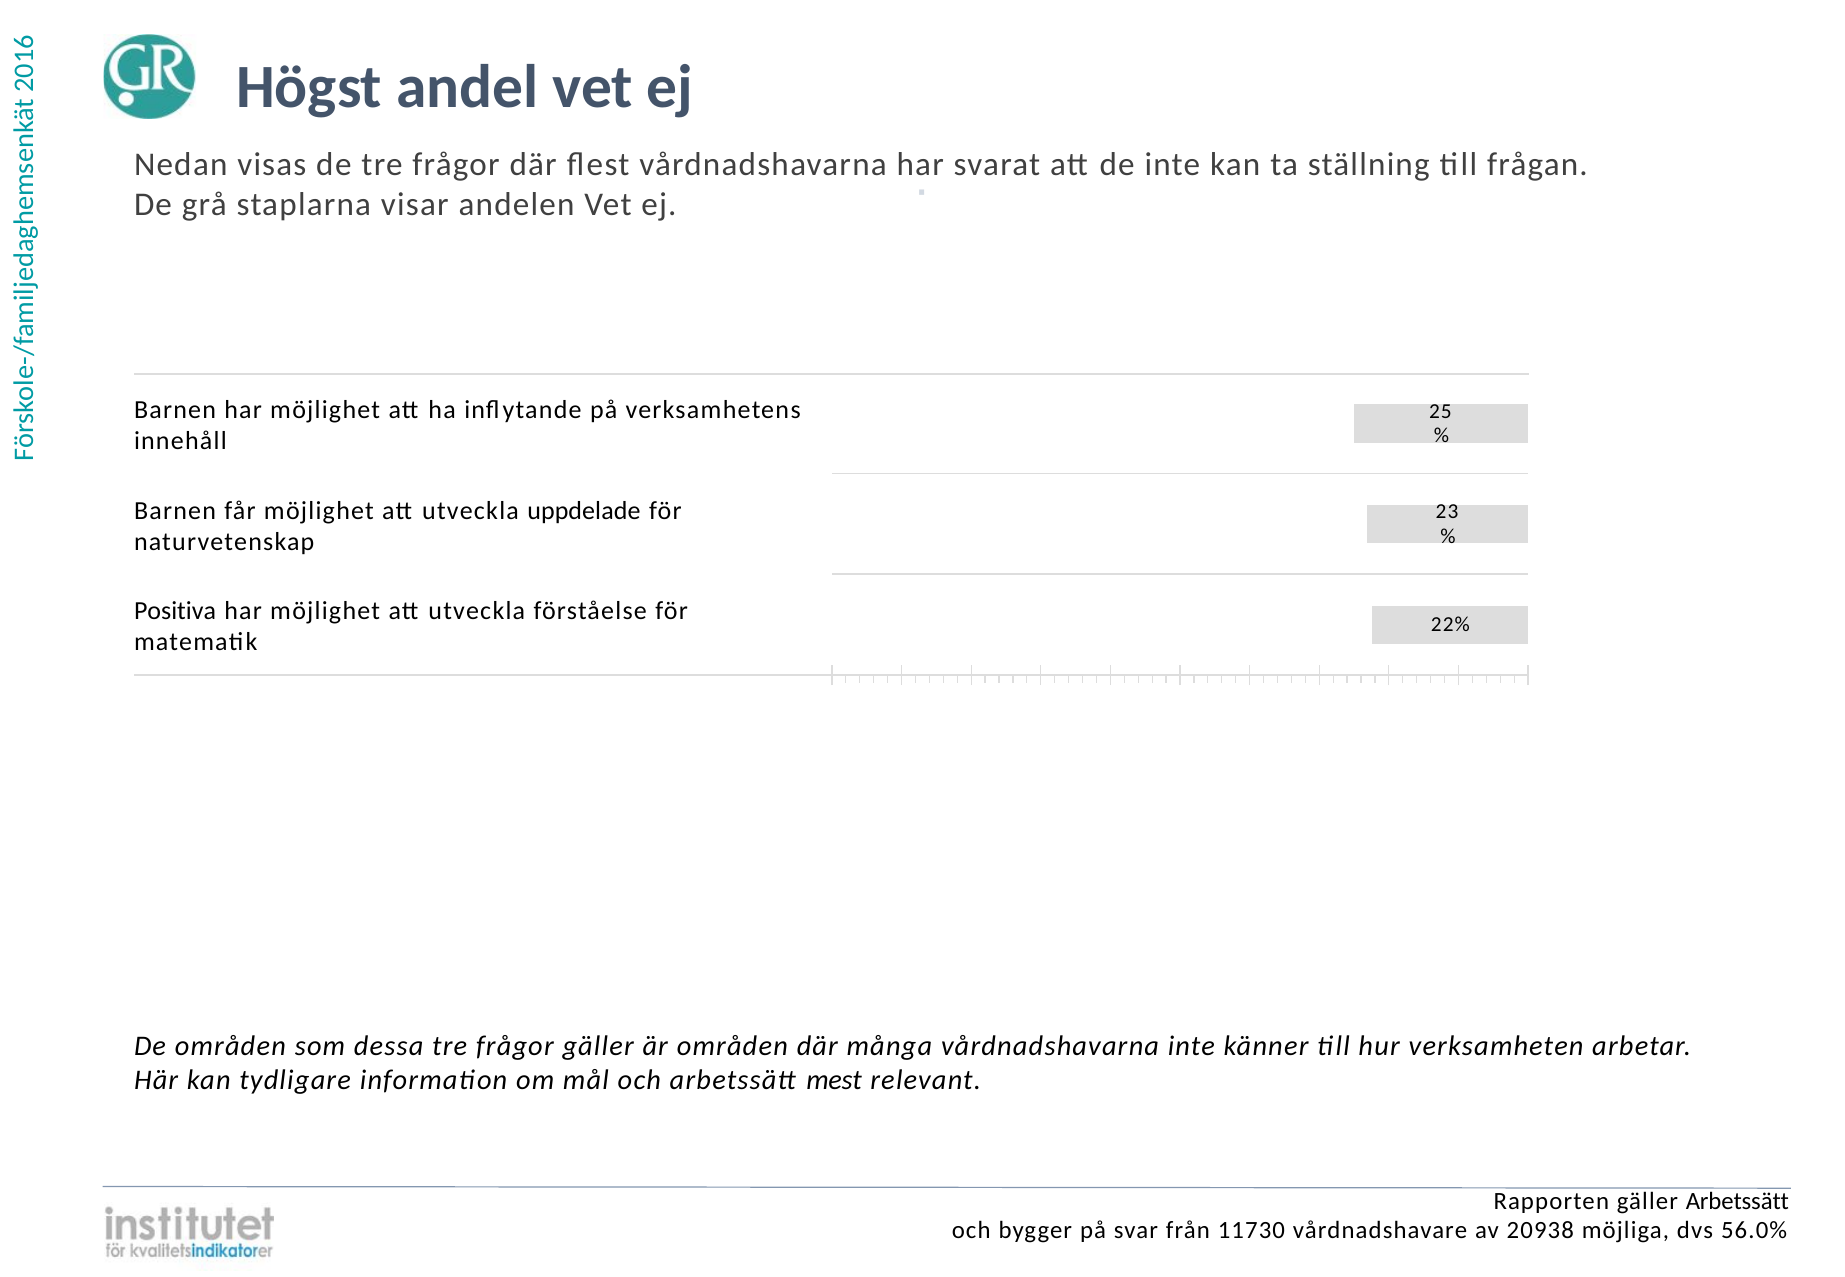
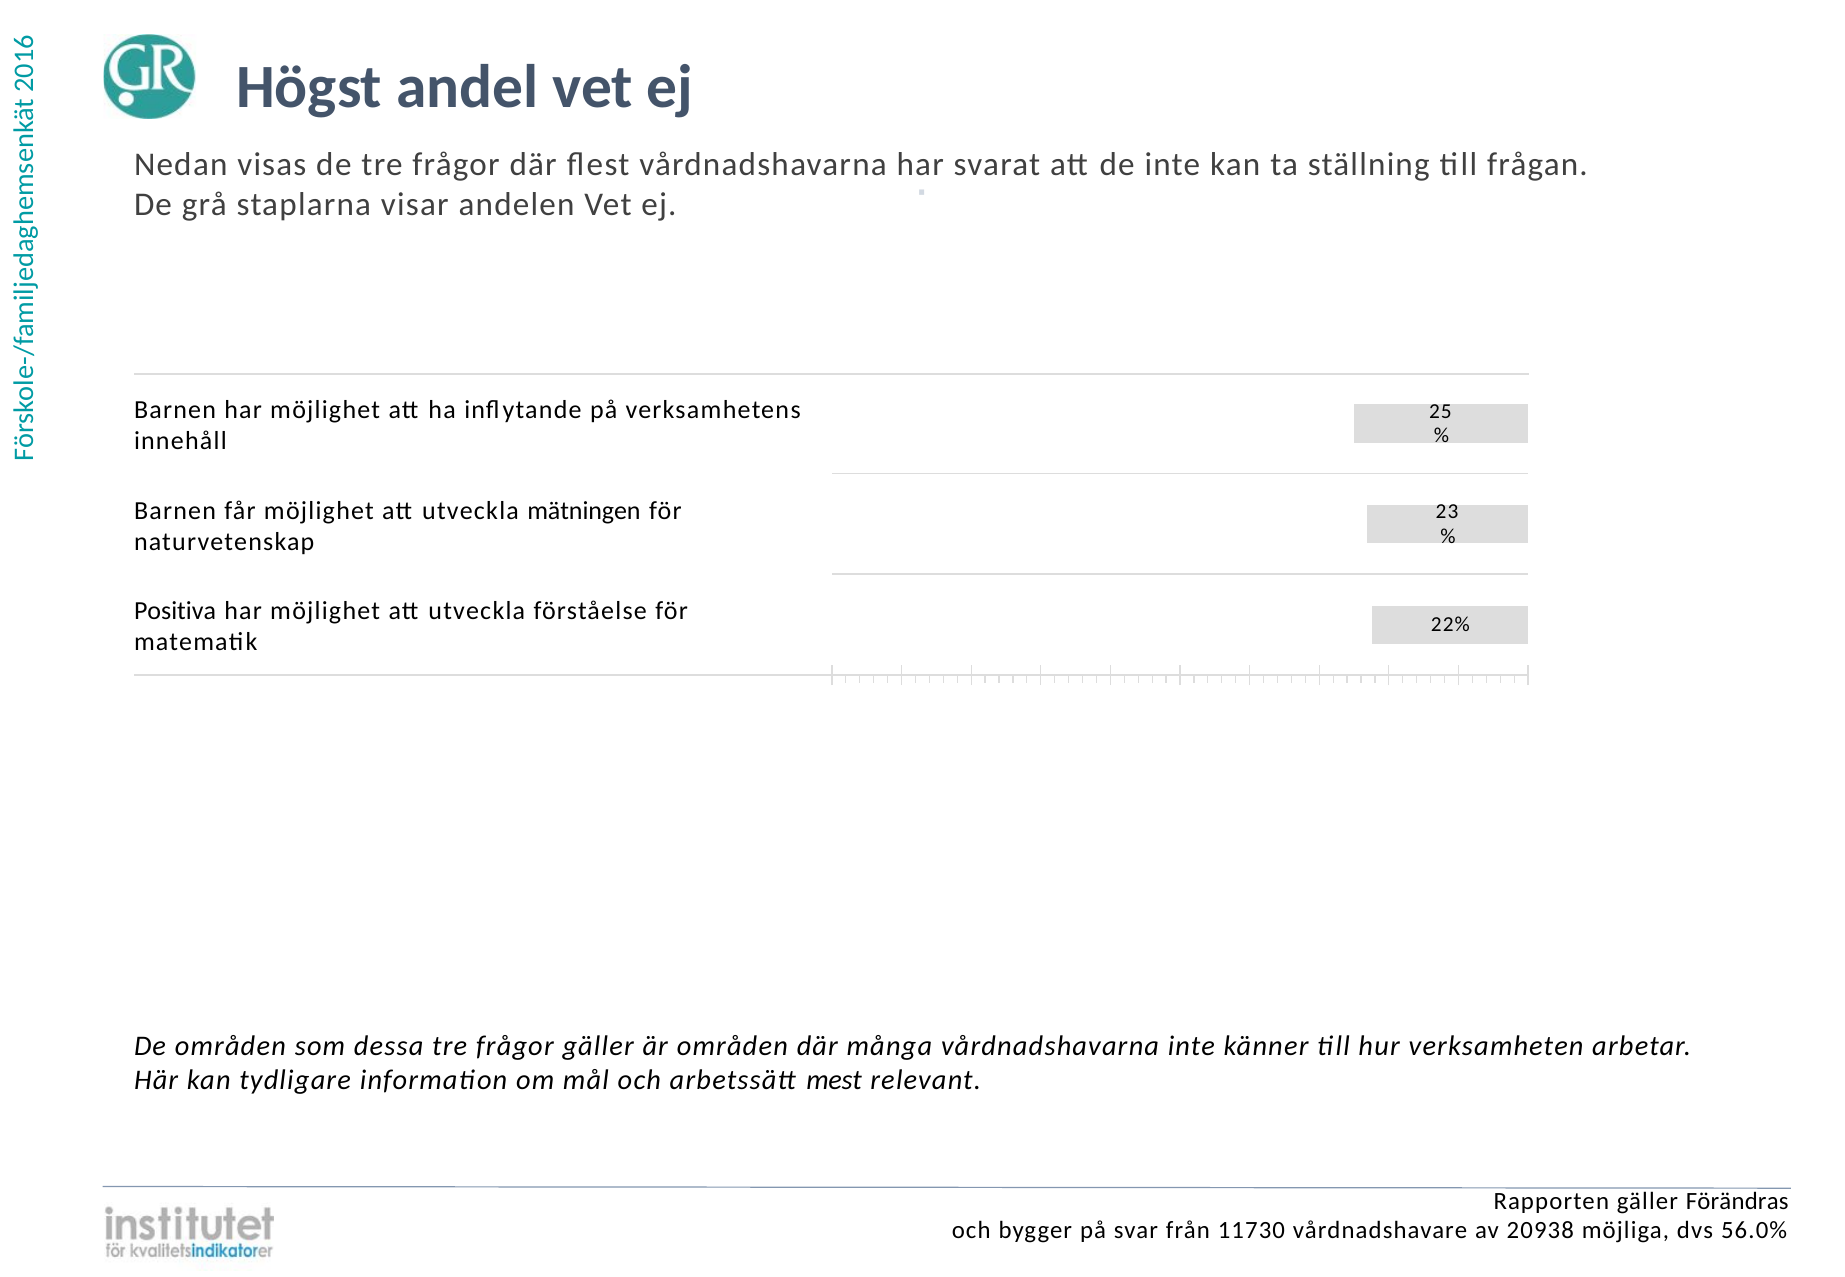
uppdelade: uppdelade -> mätningen
gäller Arbetssätt: Arbetssätt -> Förändras
